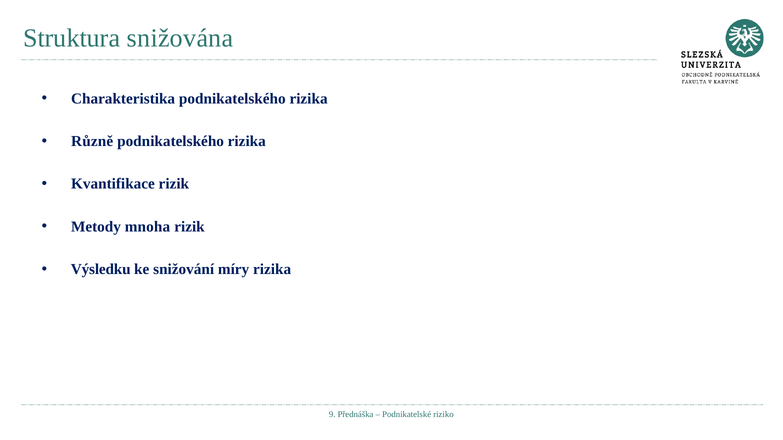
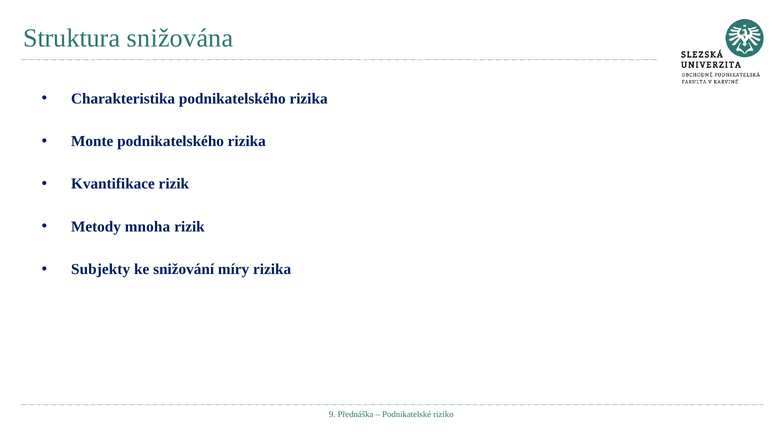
Různě: Různě -> Monte
Výsledku: Výsledku -> Subjekty
